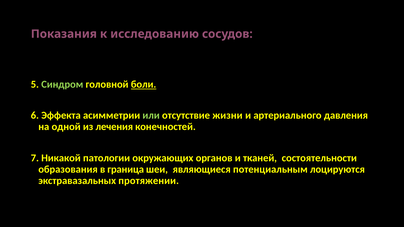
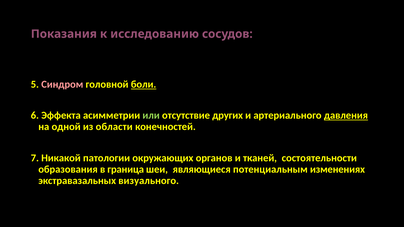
Синдром colour: light green -> pink
жизни: жизни -> других
давления underline: none -> present
лечения: лечения -> области
лоцируются: лоцируются -> изменениях
протяжении: протяжении -> визуального
